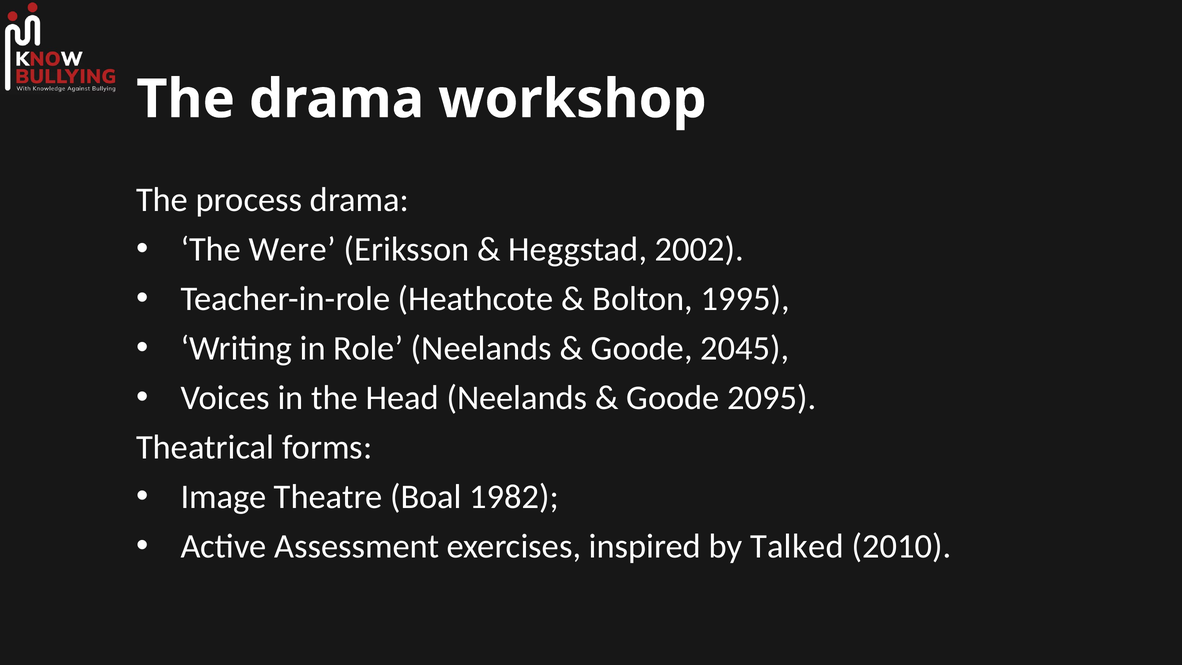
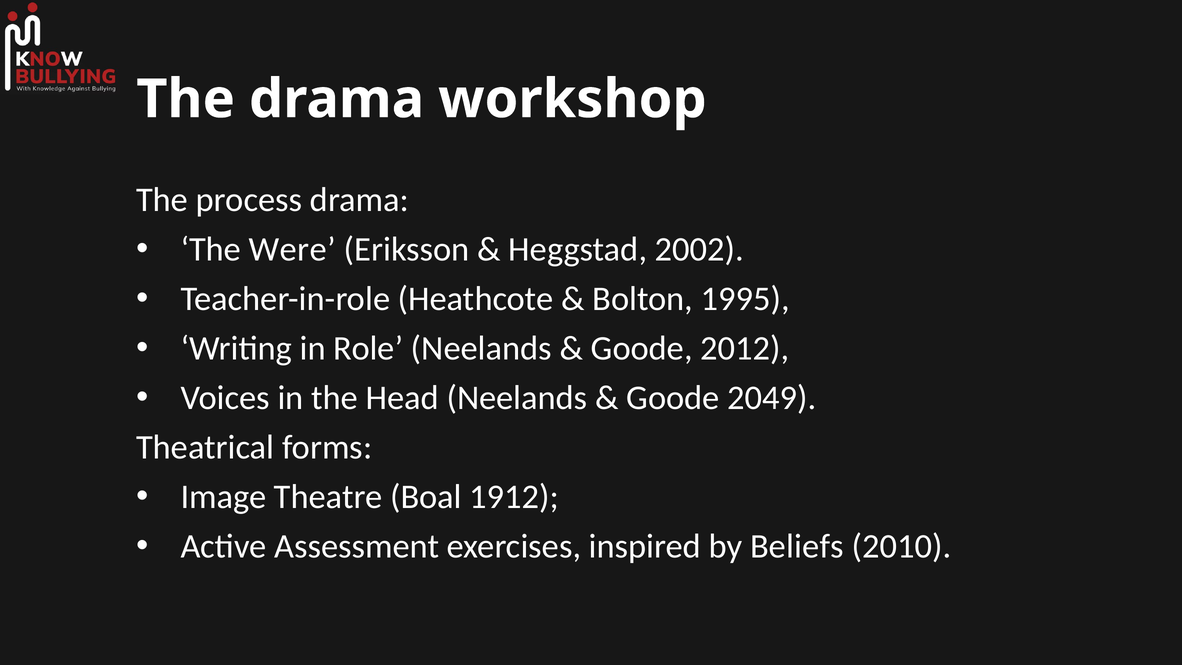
2045: 2045 -> 2012
2095: 2095 -> 2049
1982: 1982 -> 1912
Talked: Talked -> Beliefs
